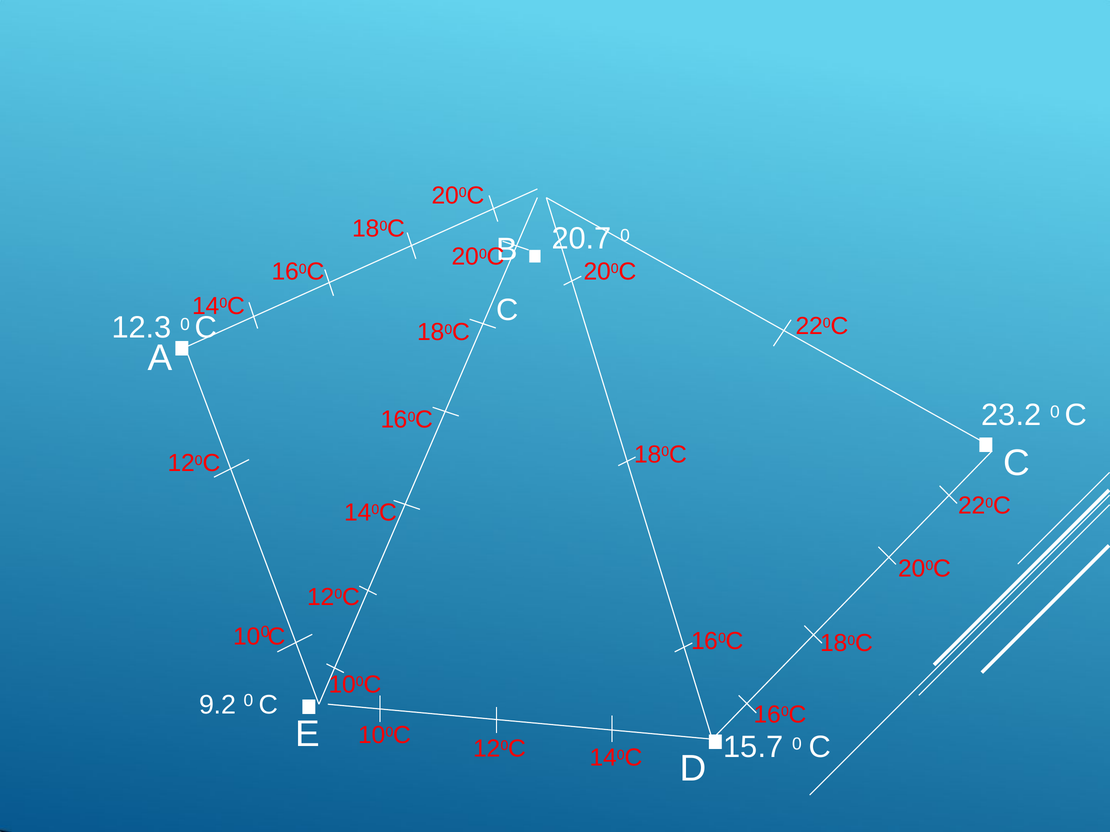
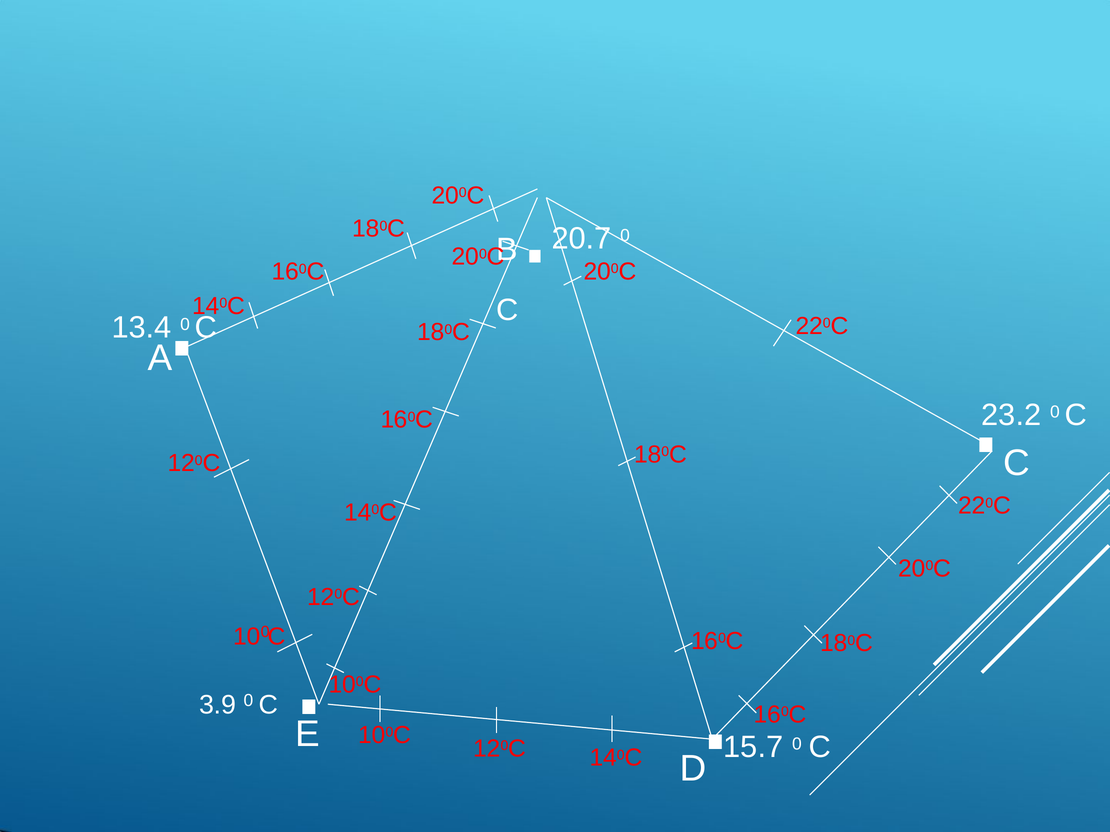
12.3: 12.3 -> 13.4
9.2: 9.2 -> 3.9
